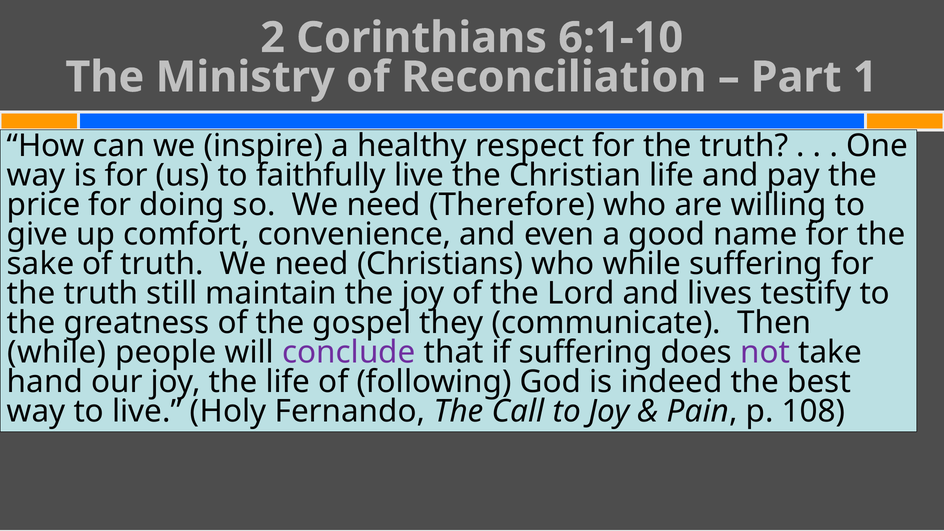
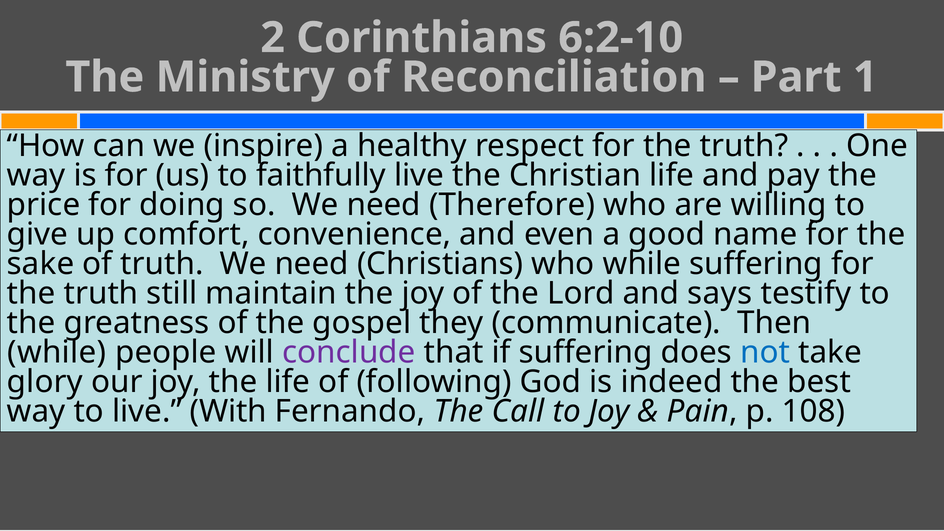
6:1-10: 6:1-10 -> 6:2-10
lives: lives -> says
not colour: purple -> blue
hand: hand -> glory
Holy: Holy -> With
